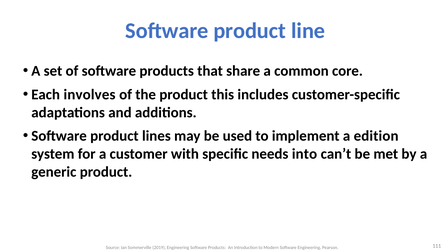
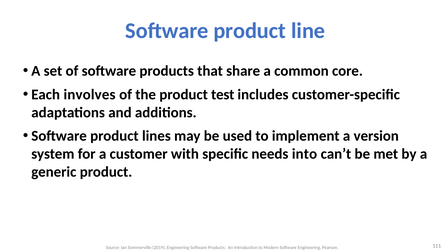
this: this -> test
edition: edition -> version
